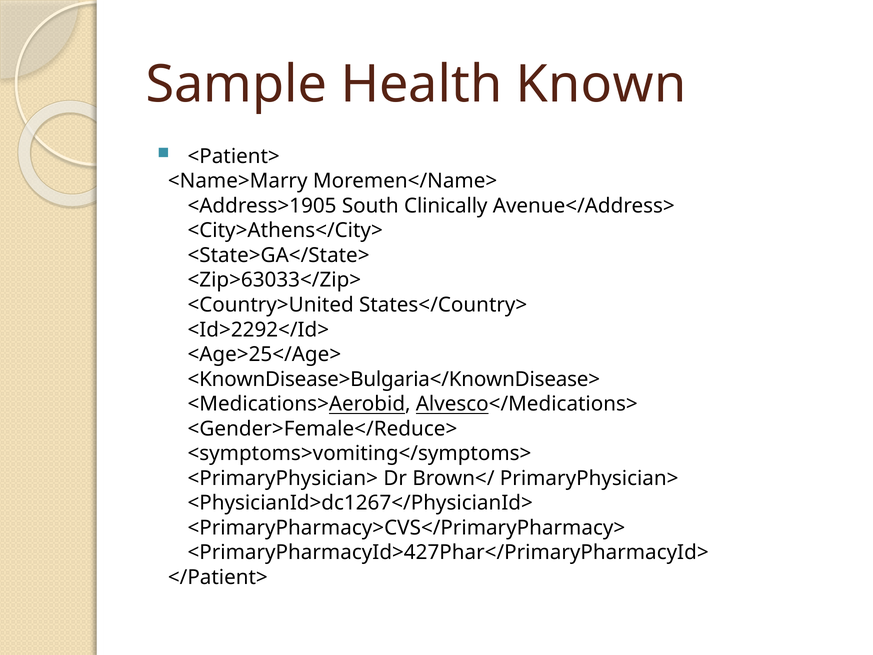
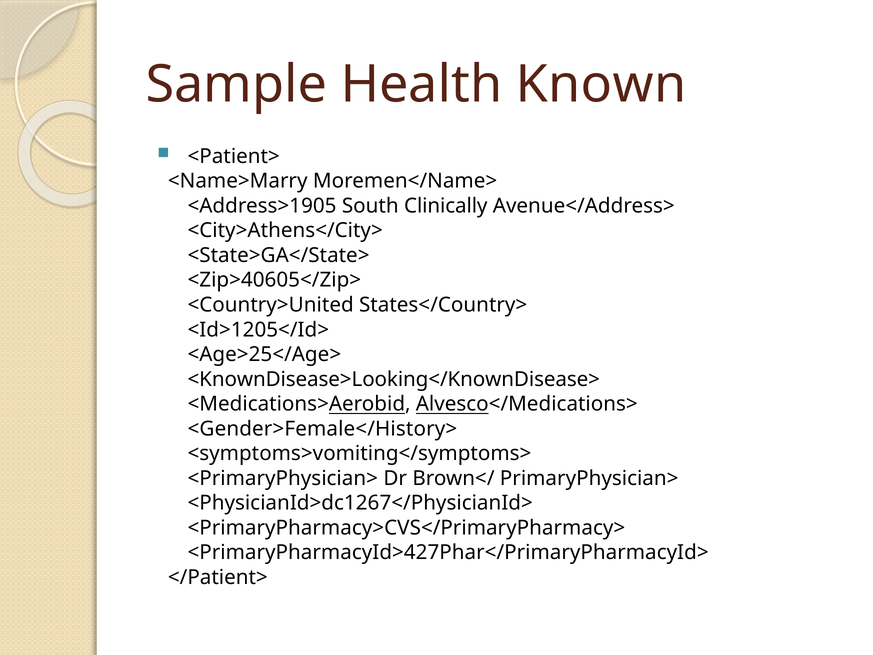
<Zip>63033</Zip>: <Zip>63033</Zip> -> <Zip>40605</Zip>
<Id>2292</Id>: <Id>2292</Id> -> <Id>1205</Id>
<KnownDisease>Bulgaria</KnownDisease>: <KnownDisease>Bulgaria</KnownDisease> -> <KnownDisease>Looking</KnownDisease>
<Gender>Female</Reduce>: <Gender>Female</Reduce> -> <Gender>Female</History>
